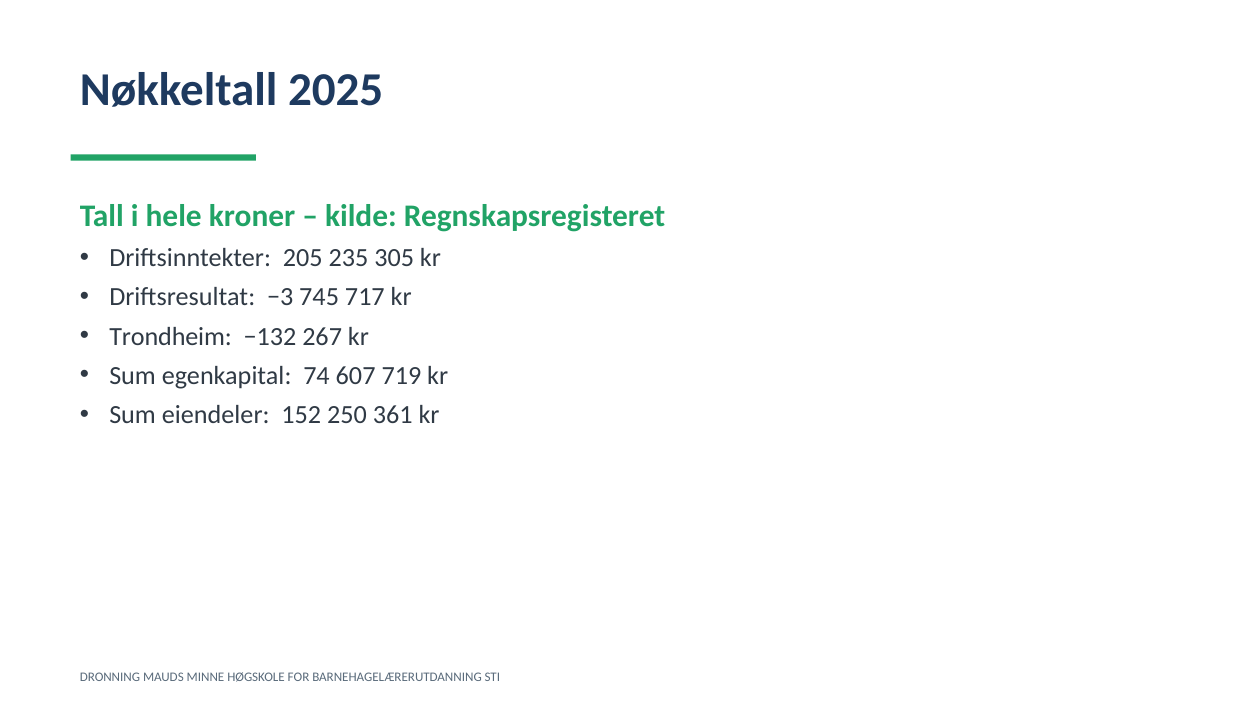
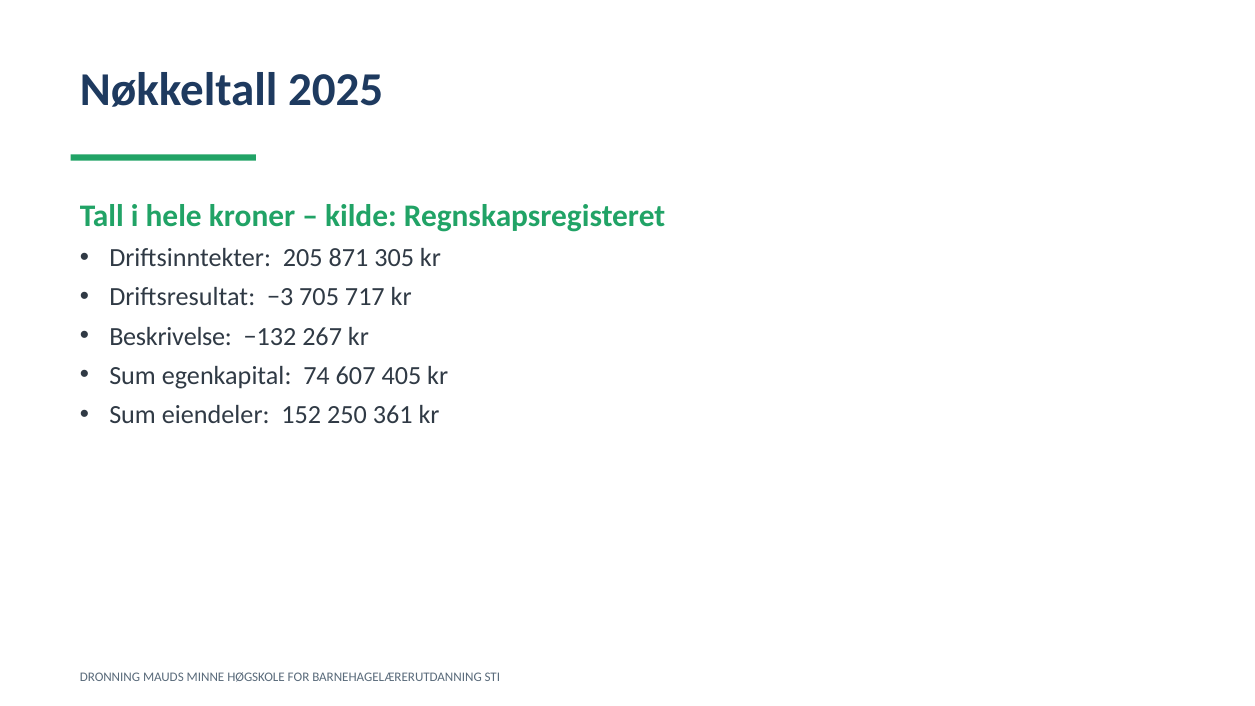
235: 235 -> 871
745: 745 -> 705
Trondheim: Trondheim -> Beskrivelse
719: 719 -> 405
